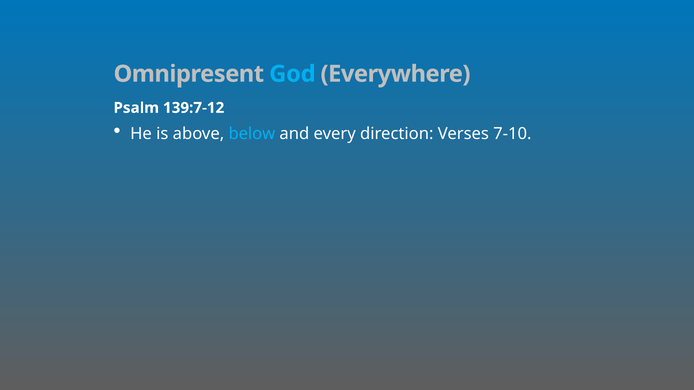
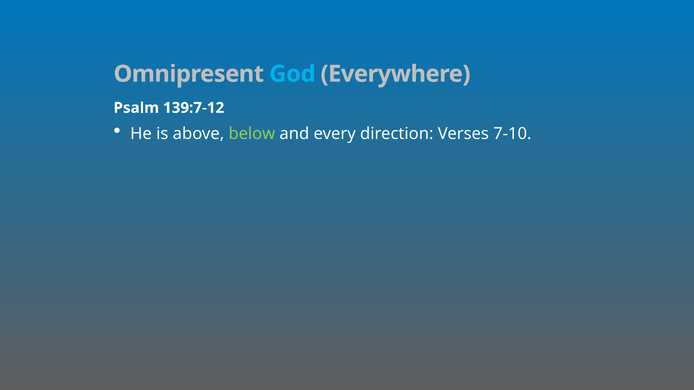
below colour: light blue -> light green
